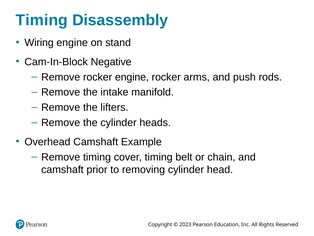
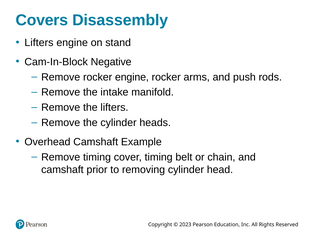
Timing at (42, 20): Timing -> Covers
Wiring at (39, 43): Wiring -> Lifters
